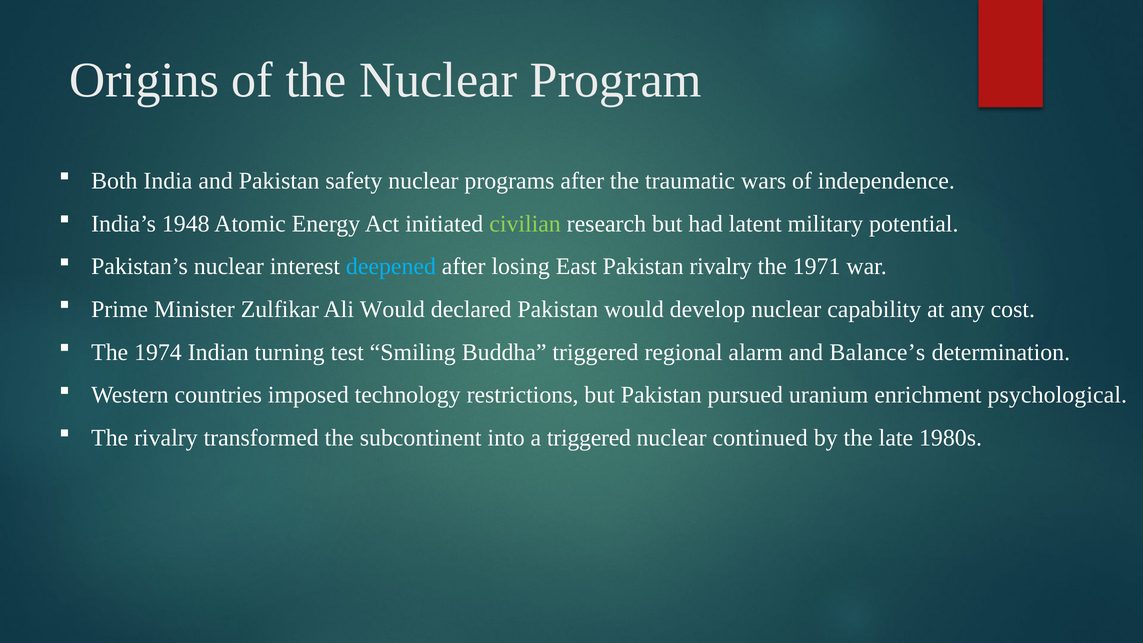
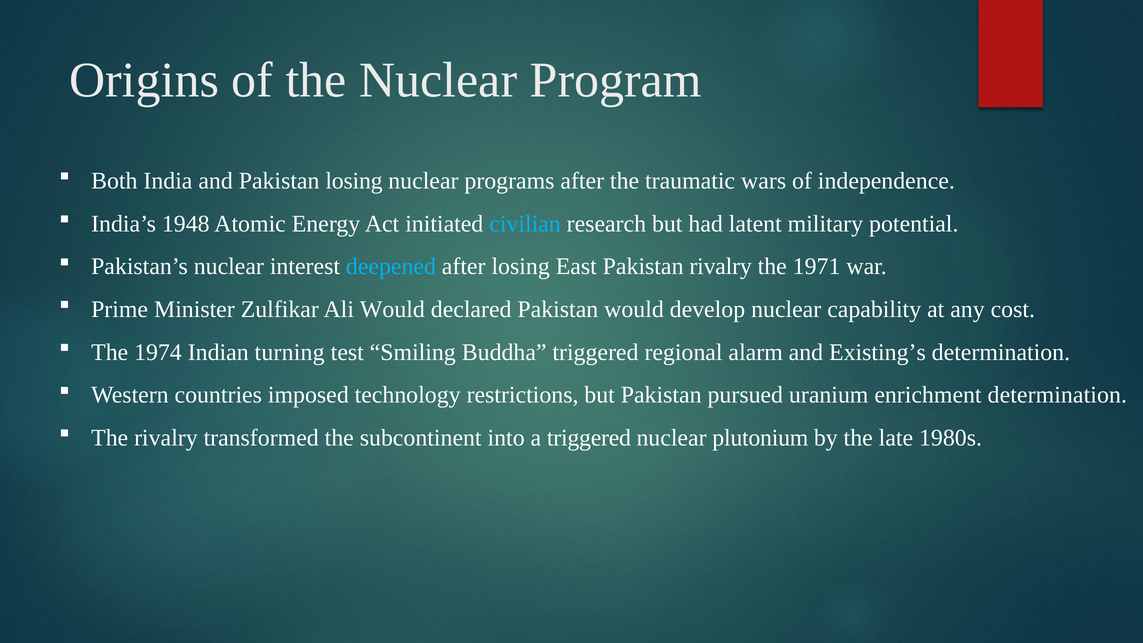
Pakistan safety: safety -> losing
civilian colour: light green -> light blue
Balance’s: Balance’s -> Existing’s
enrichment psychological: psychological -> determination
continued: continued -> plutonium
